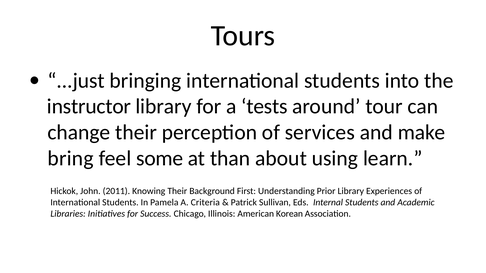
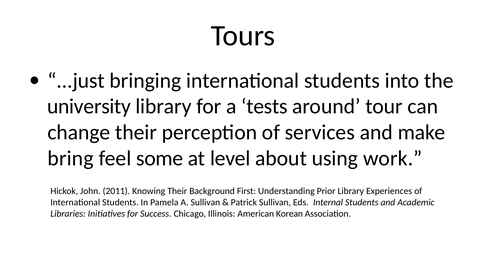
instructor: instructor -> university
than: than -> level
learn: learn -> work
A Criteria: Criteria -> Sullivan
